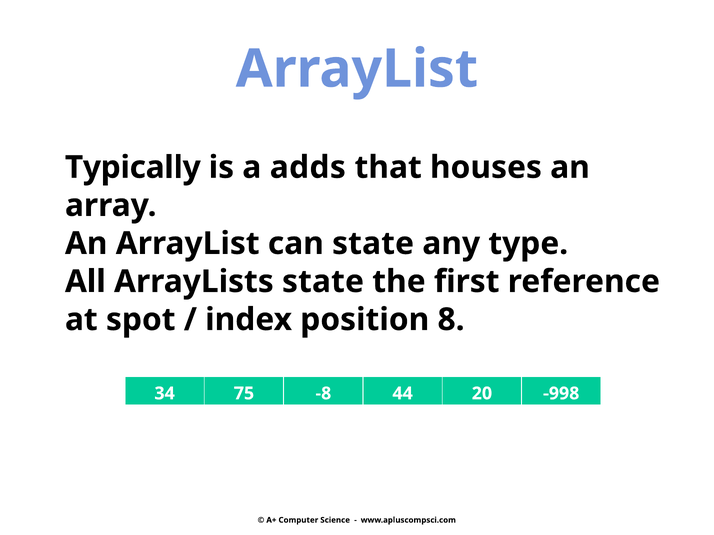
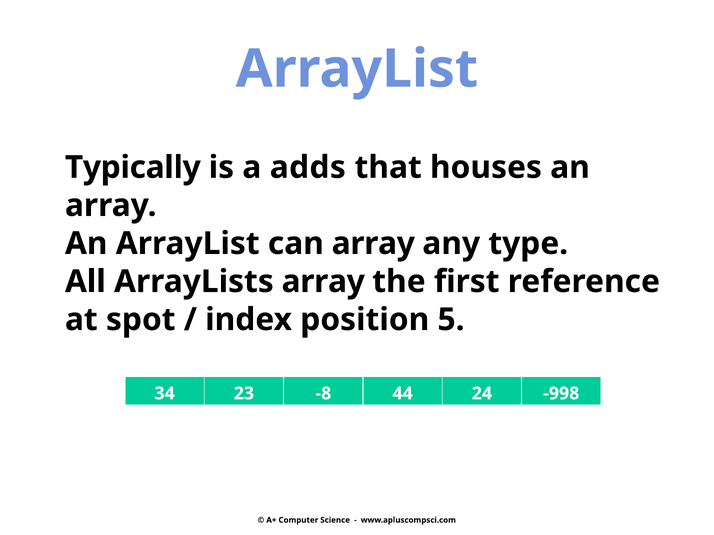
can state: state -> array
ArrayLists state: state -> array
8: 8 -> 5
75: 75 -> 23
20: 20 -> 24
